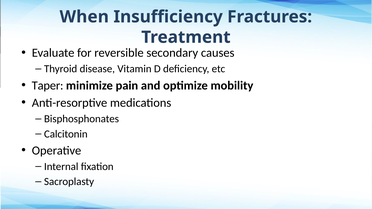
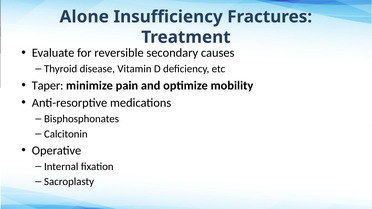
When: When -> Alone
